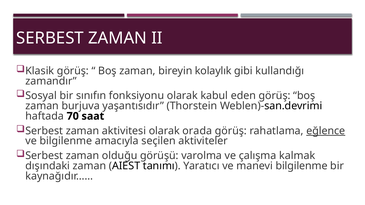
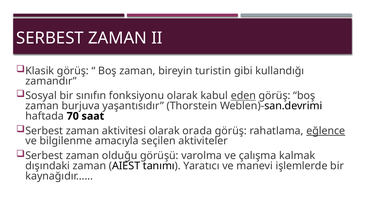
kolaylık: kolaylık -> turistin
eden underline: none -> present
manevi bilgilenme: bilgilenme -> işlemlerde
